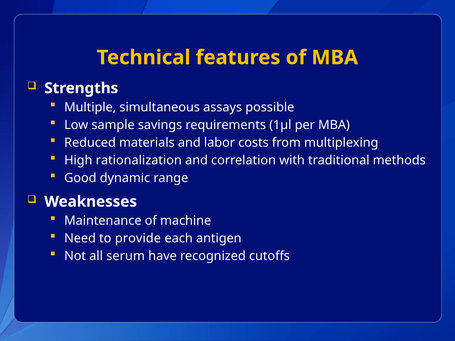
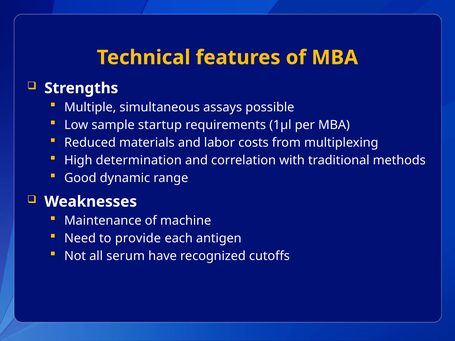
savings: savings -> startup
rationalization: rationalization -> determination
